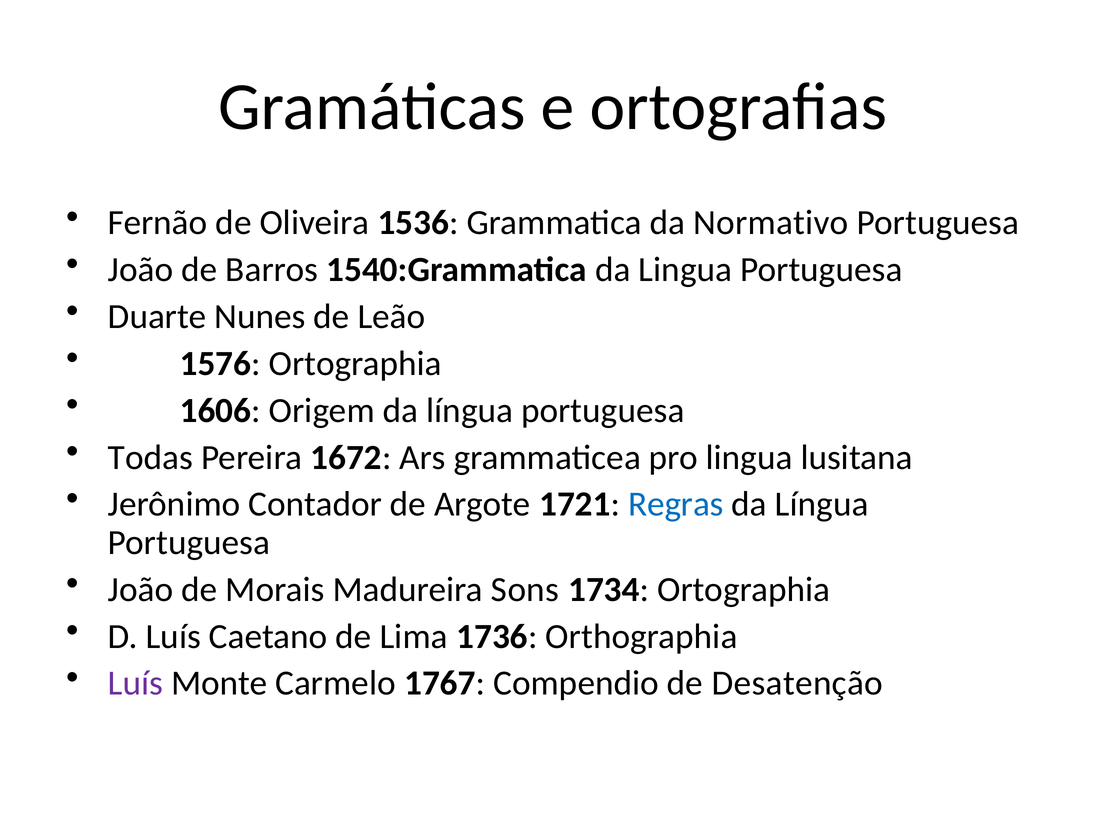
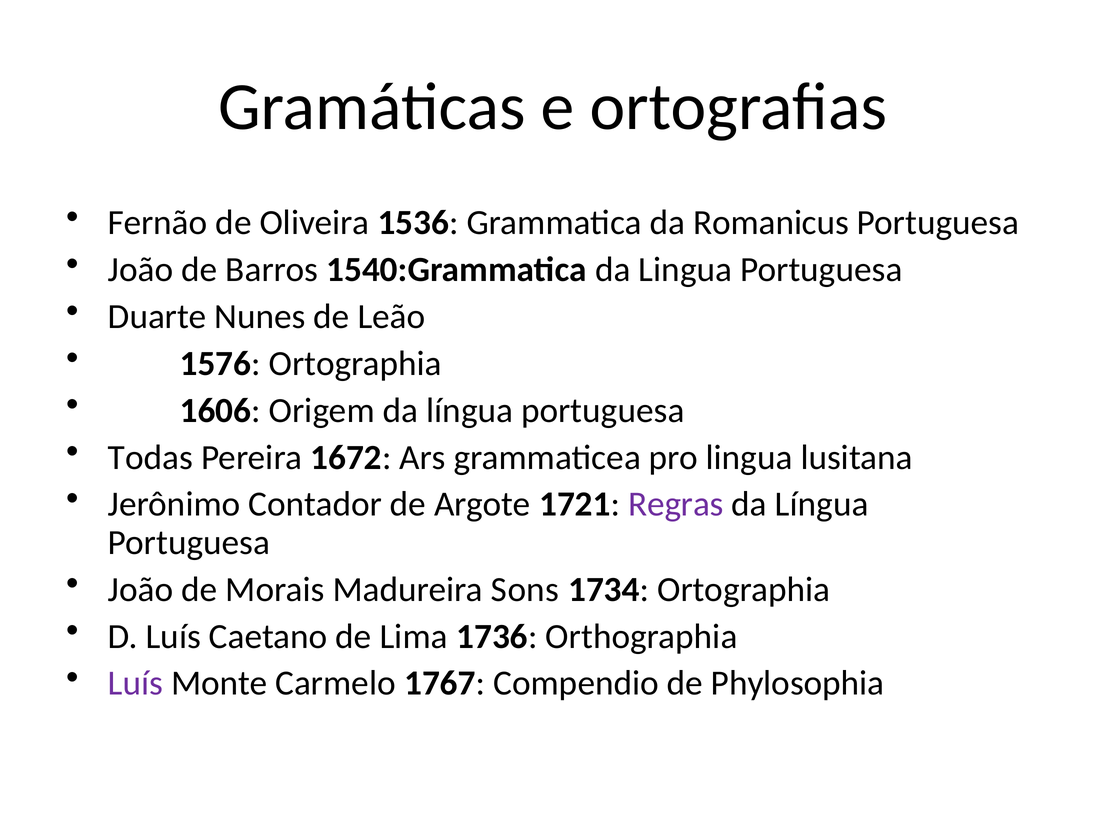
Normativo: Normativo -> Romanicus
Regras colour: blue -> purple
Desatenção: Desatenção -> Phylosophia
